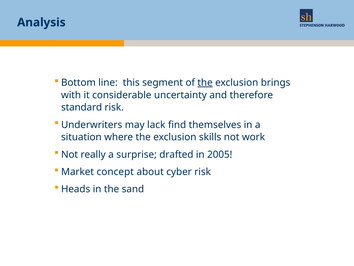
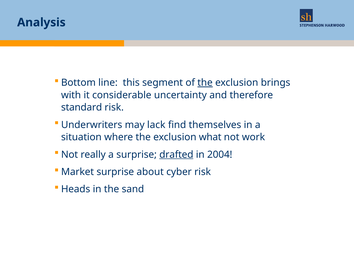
skills: skills -> what
drafted underline: none -> present
2005: 2005 -> 2004
Market concept: concept -> surprise
